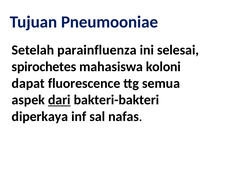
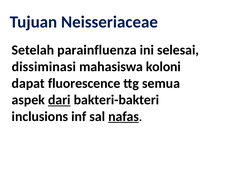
Pneumooniae: Pneumooniae -> Neisseriaceae
spirochetes: spirochetes -> dissiminasi
diperkaya: diperkaya -> inclusions
nafas underline: none -> present
